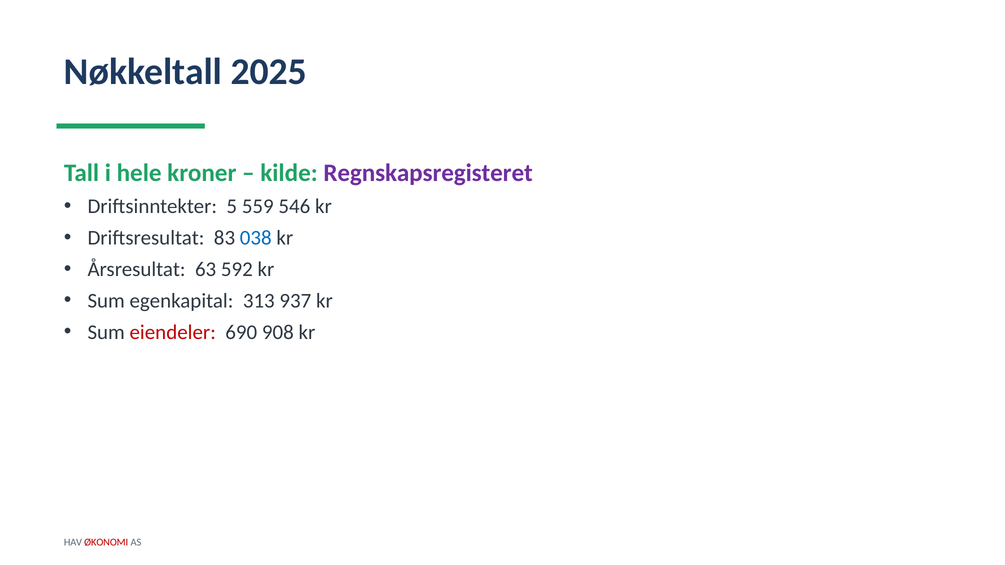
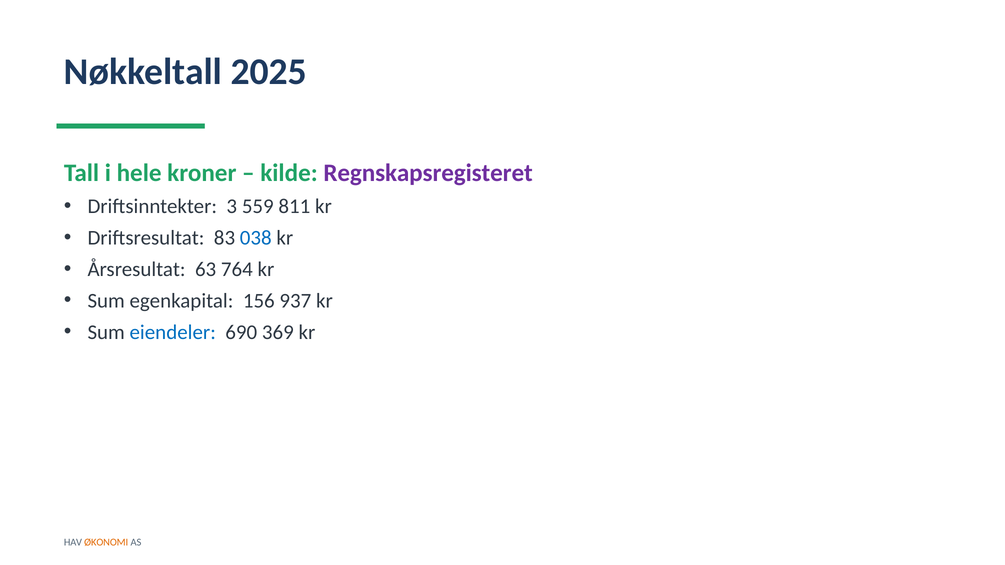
5: 5 -> 3
546: 546 -> 811
592: 592 -> 764
313: 313 -> 156
eiendeler colour: red -> blue
908: 908 -> 369
ØKONOMI colour: red -> orange
